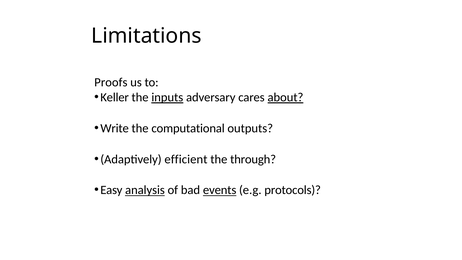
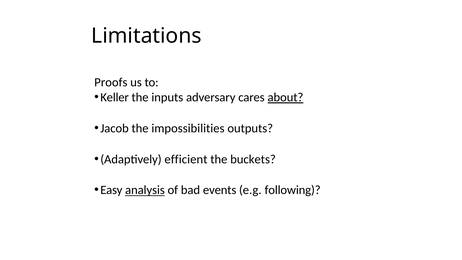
inputs underline: present -> none
Write: Write -> Jacob
computational: computational -> impossibilities
through: through -> buckets
events underline: present -> none
protocols: protocols -> following
